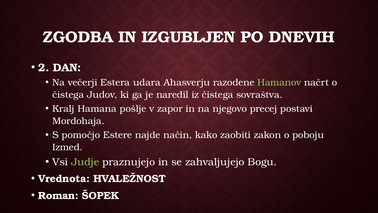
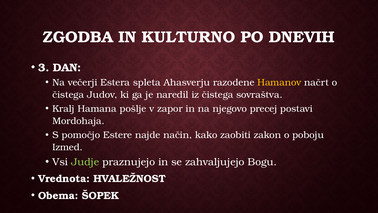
IZGUBLJEN: IZGUBLJEN -> KULTURNO
2: 2 -> 3
udara: udara -> spleta
Hamanov colour: light green -> yellow
Roman: Roman -> Obema
